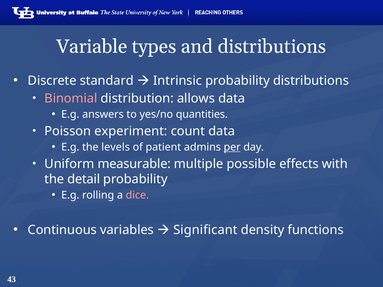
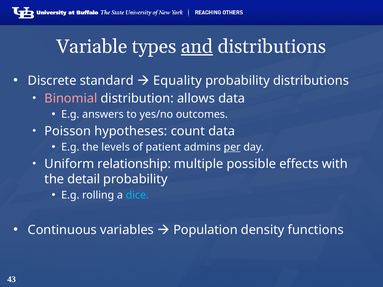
and underline: none -> present
Intrinsic: Intrinsic -> Equality
quantities: quantities -> outcomes
experiment: experiment -> hypotheses
measurable: measurable -> relationship
dice colour: pink -> light blue
Significant: Significant -> Population
